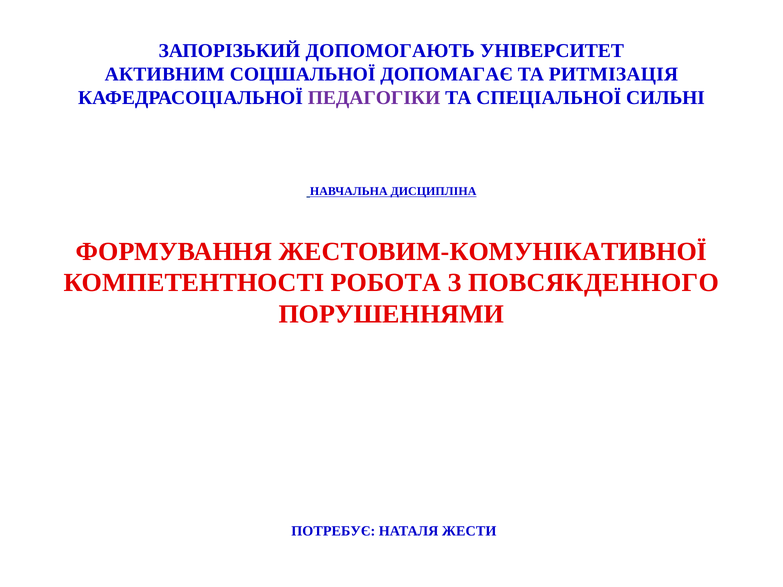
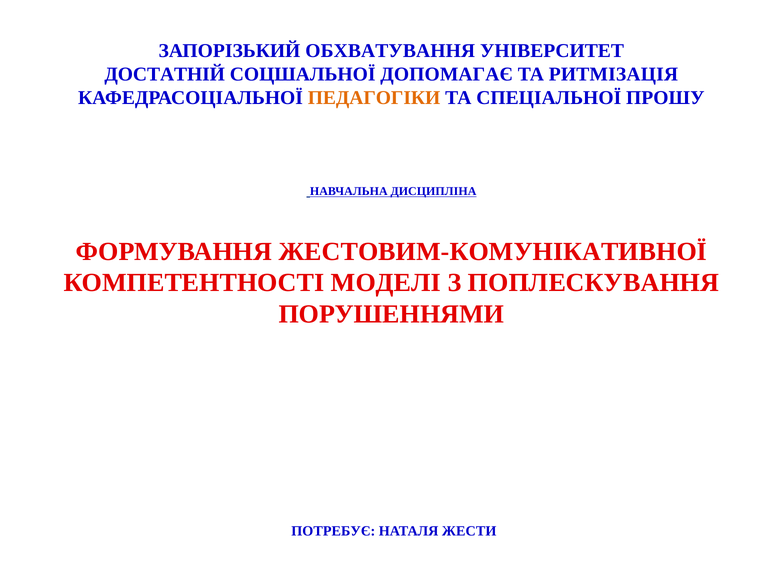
ДОПОМОГАЮТЬ: ДОПОМОГАЮТЬ -> ОБХВАТУВАННЯ
АКТИВНИМ: АКТИВНИМ -> ДОСТАТНІЙ
ПЕДАГОГІКИ colour: purple -> orange
СИЛЬНІ: СИЛЬНІ -> ПРОШУ
РОБОТА: РОБОТА -> МОДЕЛІ
ПОВСЯКДЕННОГО: ПОВСЯКДЕННОГО -> ПОПЛЕСКУВАННЯ
